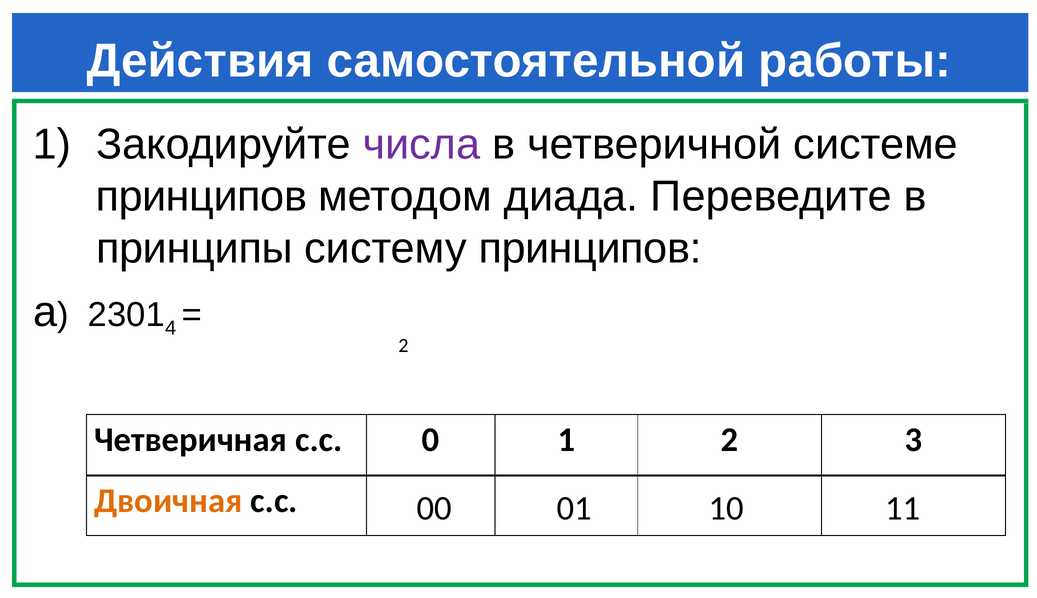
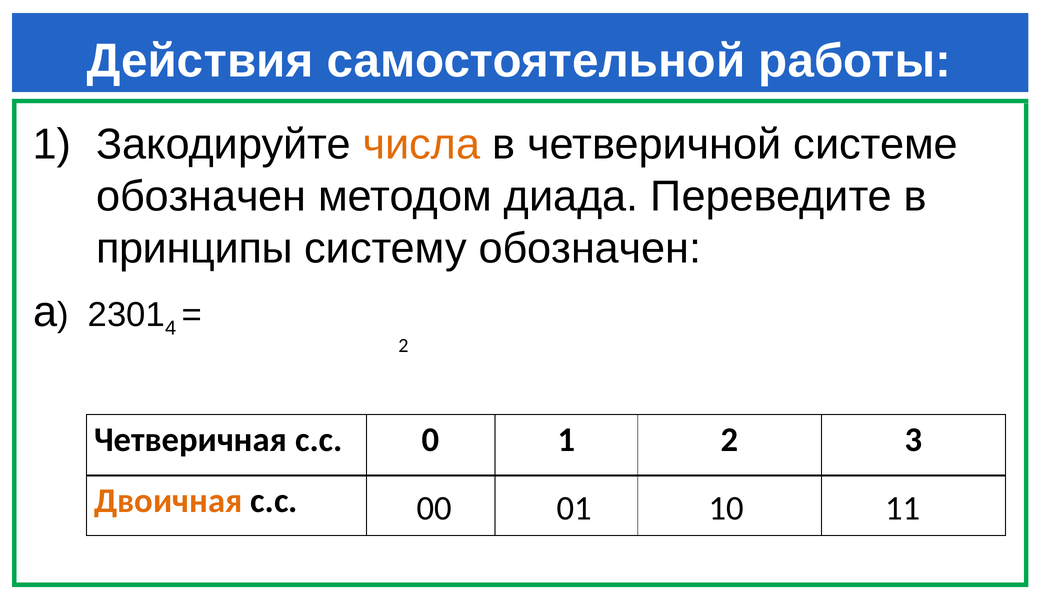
числа colour: purple -> orange
принципов at (201, 196): принципов -> обозначен
систему принципов: принципов -> обозначен
